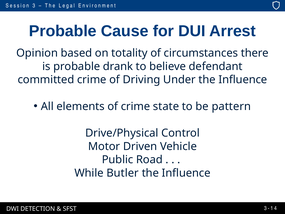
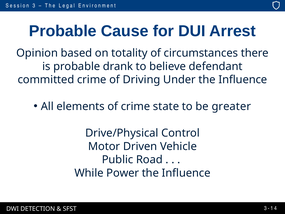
pattern: pattern -> greater
Butler: Butler -> Power
